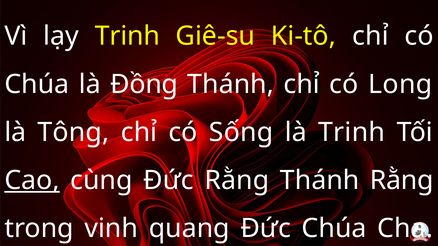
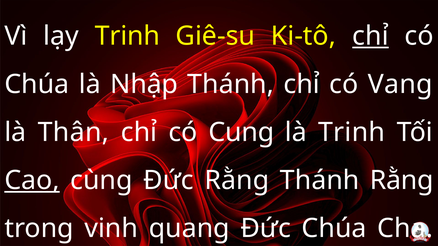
chỉ at (370, 36) underline: none -> present
Đồng: Đồng -> Nhập
Long: Long -> Vang
Tông: Tông -> Thân
Sống: Sống -> Cung
